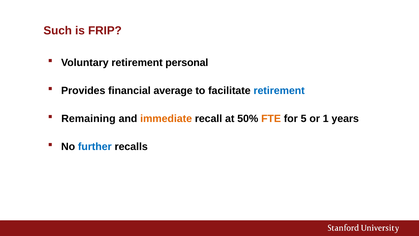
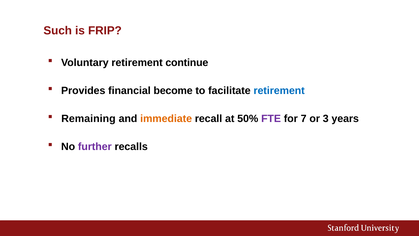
personal: personal -> continue
average: average -> become
FTE colour: orange -> purple
5: 5 -> 7
1: 1 -> 3
further colour: blue -> purple
